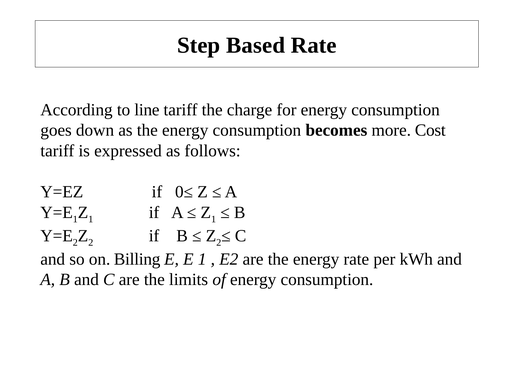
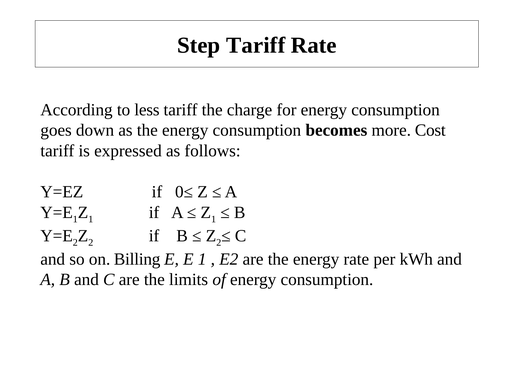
Step Based: Based -> Tariff
line: line -> less
